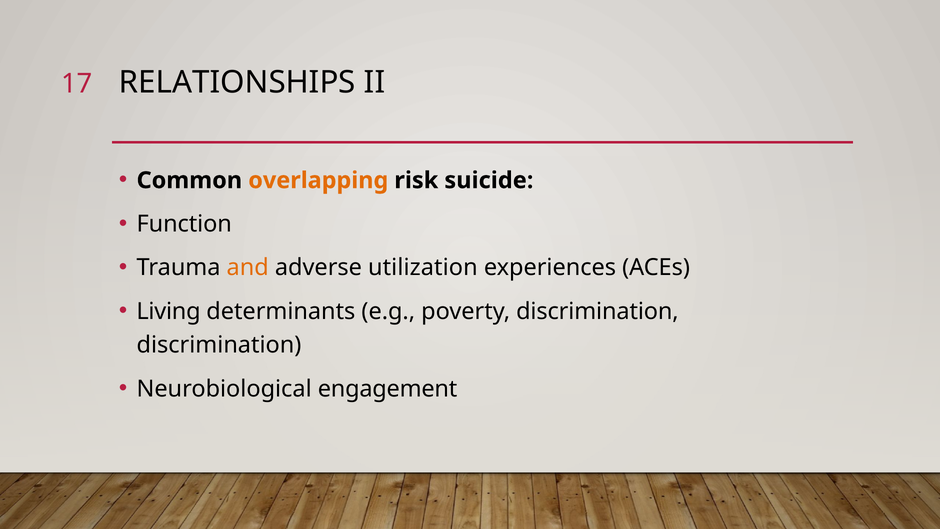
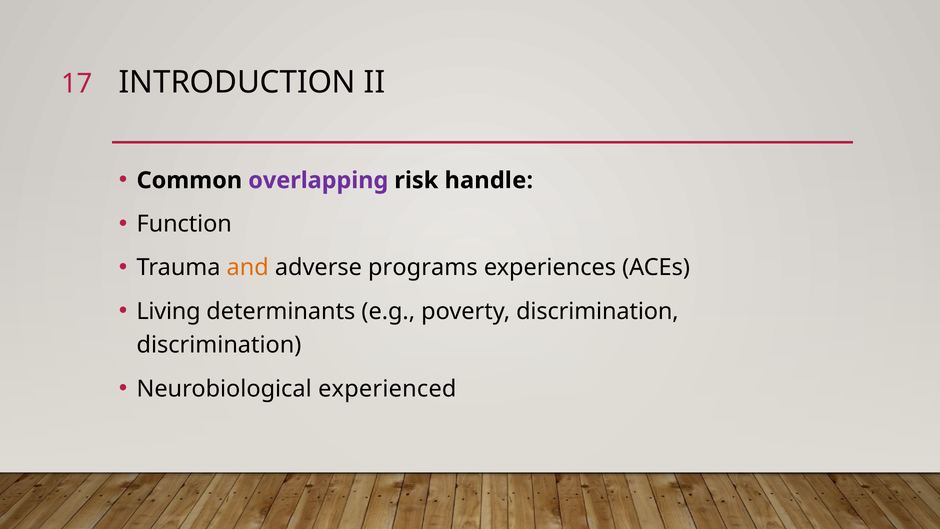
RELATIONSHIPS: RELATIONSHIPS -> INTRODUCTION
overlapping colour: orange -> purple
suicide: suicide -> handle
utilization: utilization -> programs
engagement: engagement -> experienced
